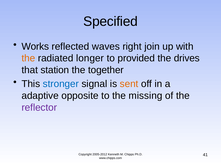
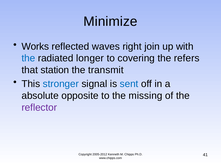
Specified: Specified -> Minimize
the at (28, 58) colour: orange -> blue
provided: provided -> covering
drives: drives -> refers
together: together -> transmit
sent colour: orange -> blue
adaptive: adaptive -> absolute
